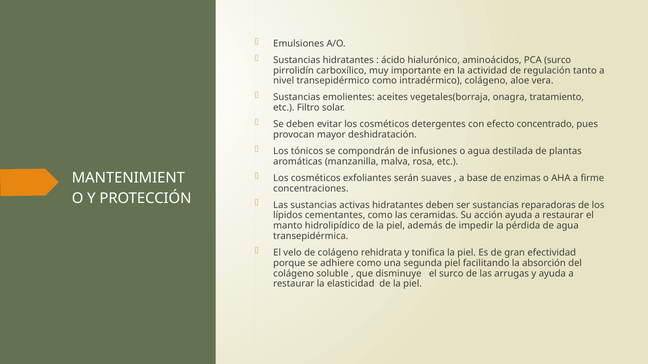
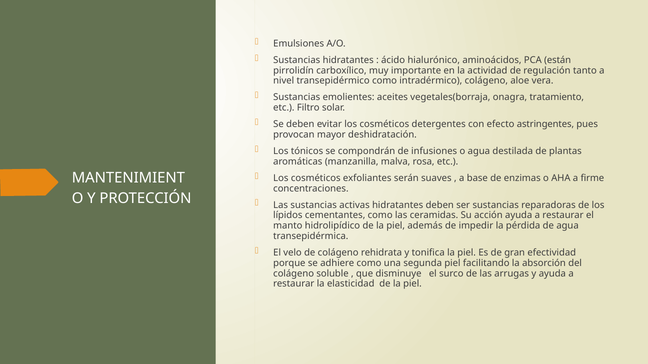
PCA surco: surco -> están
concentrado: concentrado -> astringentes
